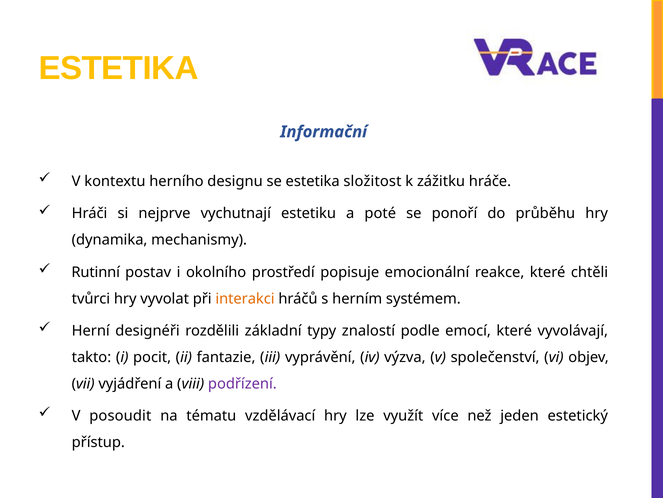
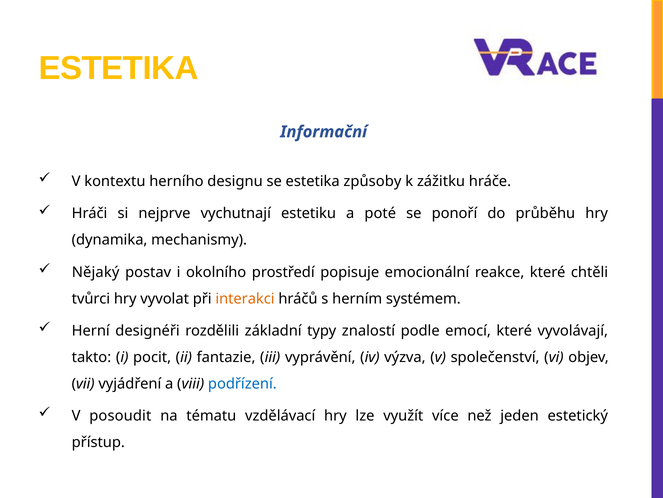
složitost: složitost -> způsoby
Rutinní: Rutinní -> Nějaký
podřízení colour: purple -> blue
